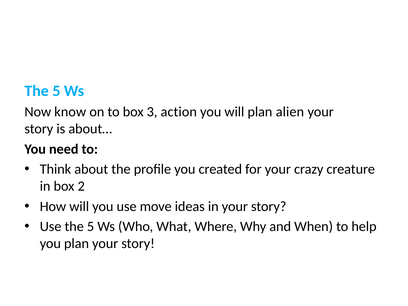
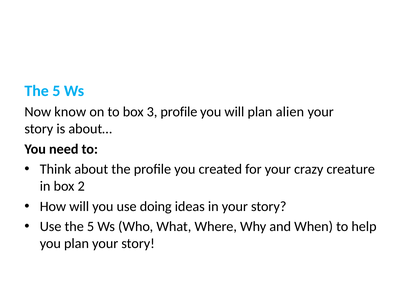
3 action: action -> profile
move: move -> doing
